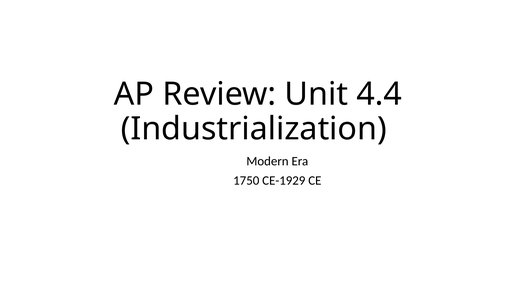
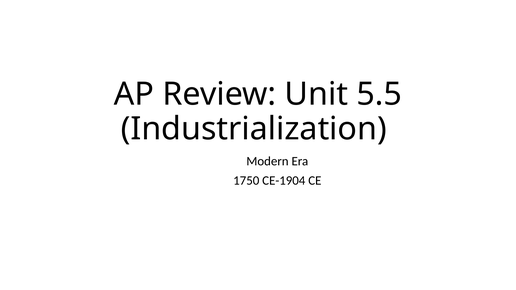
4.4: 4.4 -> 5.5
CE-1929: CE-1929 -> CE-1904
